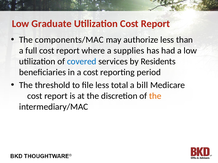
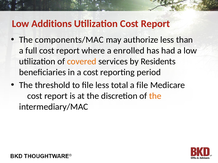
Graduate: Graduate -> Additions
supplies: supplies -> enrolled
covered colour: blue -> orange
a bill: bill -> file
